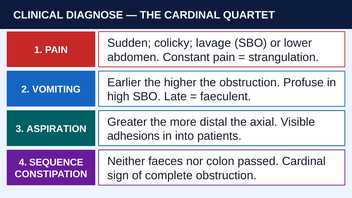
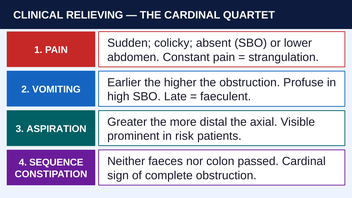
DIAGNOSE: DIAGNOSE -> RELIEVING
lavage: lavage -> absent
adhesions: adhesions -> prominent
into: into -> risk
